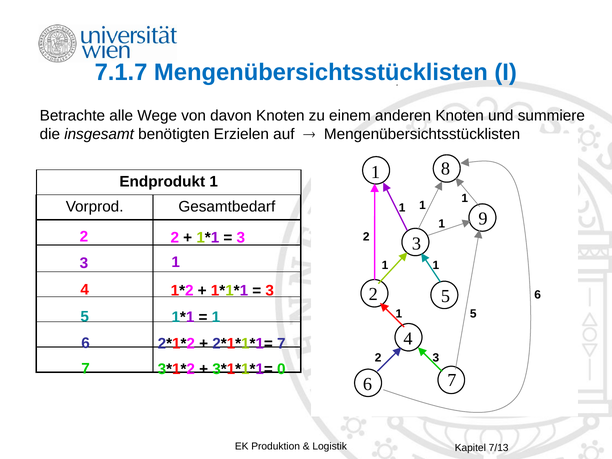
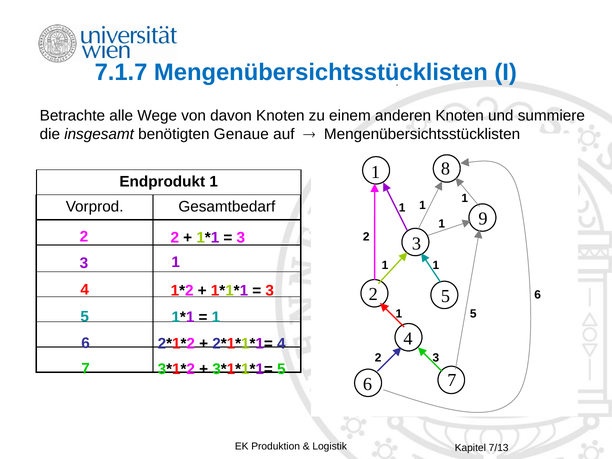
Erzielen: Erzielen -> Genaue
7 at (281, 344): 7 -> 4
0 at (281, 369): 0 -> 5
